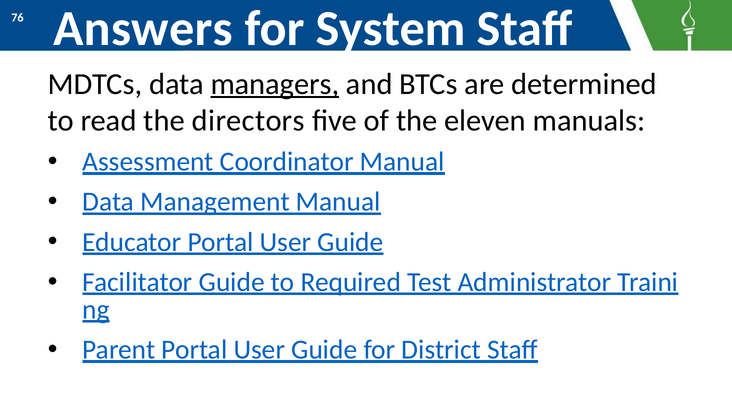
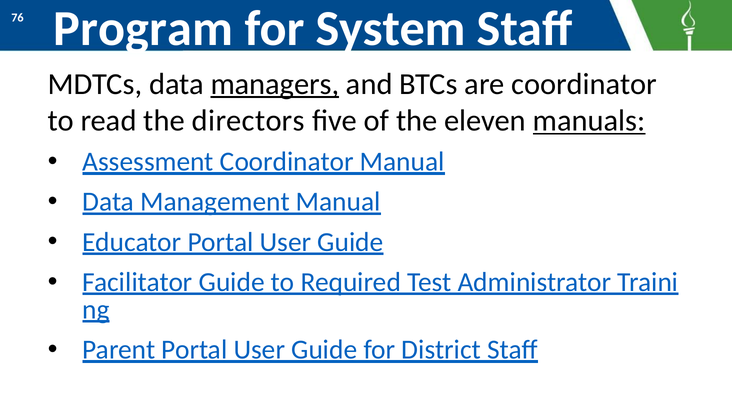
Answers: Answers -> Program
are determined: determined -> coordinator
manuals underline: none -> present
